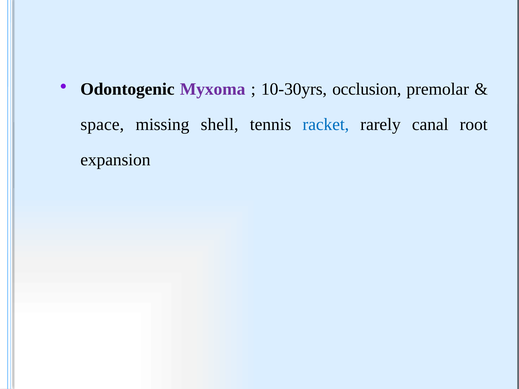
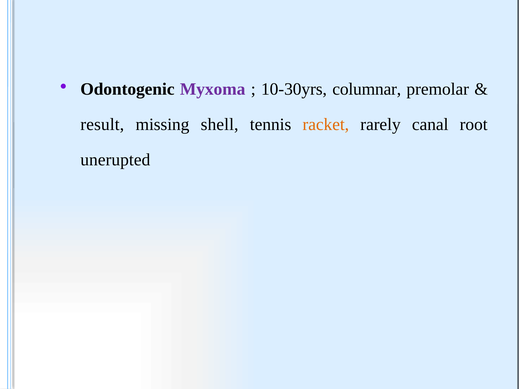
occlusion: occlusion -> columnar
space: space -> result
racket colour: blue -> orange
expansion: expansion -> unerupted
